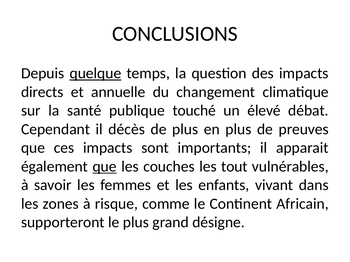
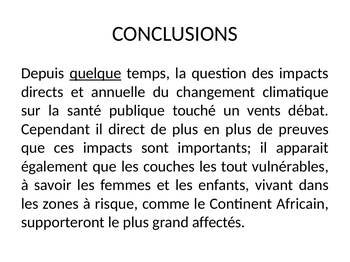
élevé: élevé -> vents
décès: décès -> direct
que at (105, 167) underline: present -> none
désigne: désigne -> affectés
